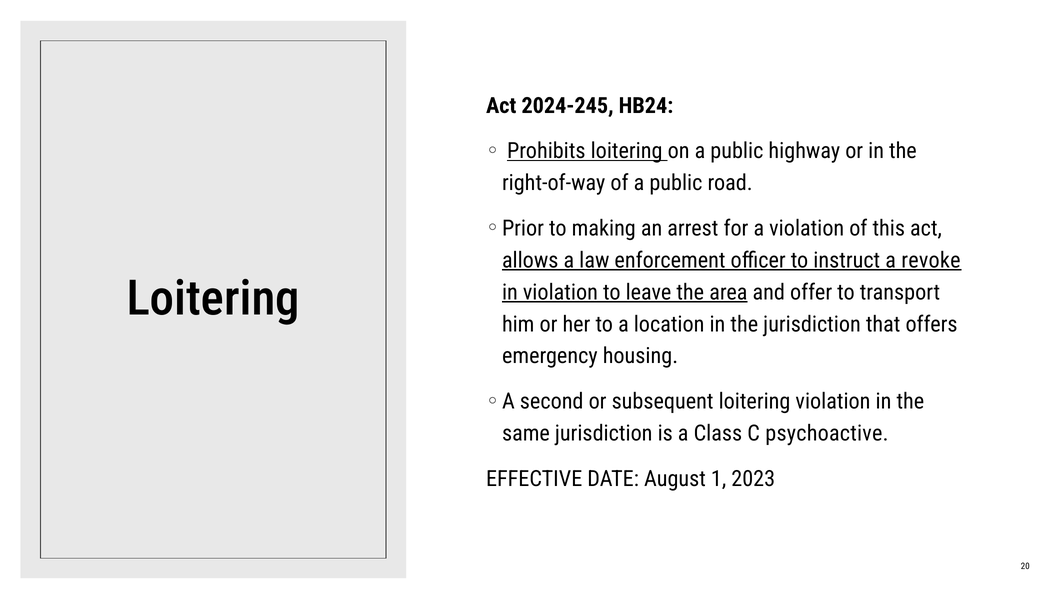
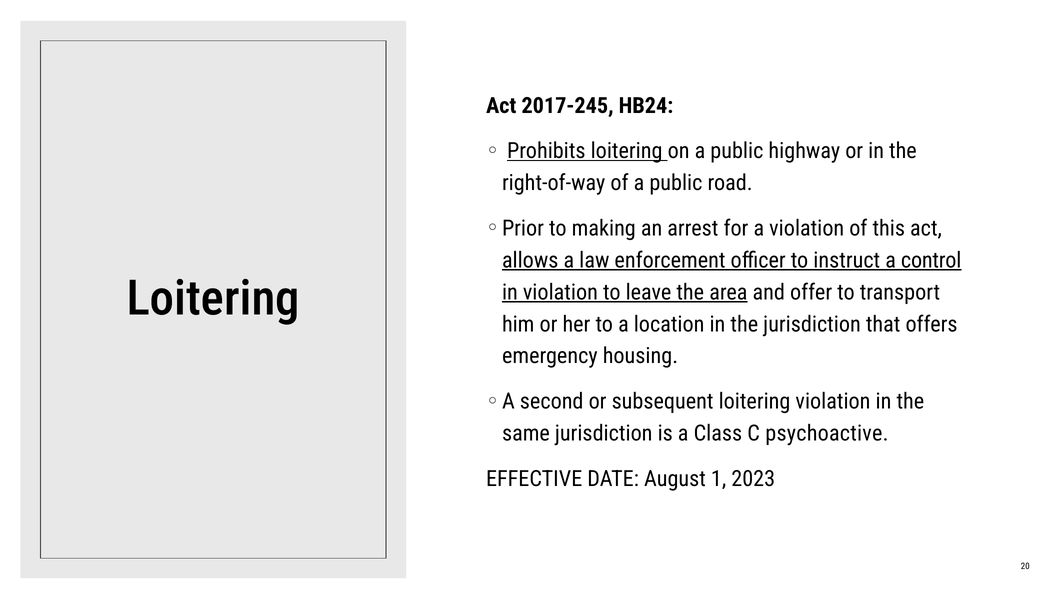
2024-245: 2024-245 -> 2017-245
revoke: revoke -> control
